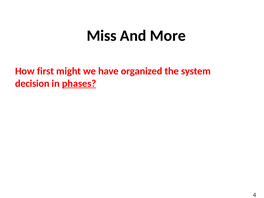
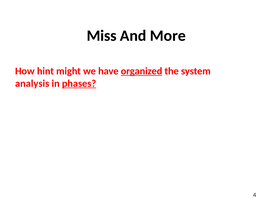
first: first -> hint
organized underline: none -> present
decision: decision -> analysis
